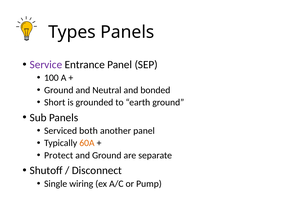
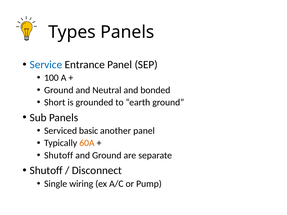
Service colour: purple -> blue
both: both -> basic
Protect at (59, 156): Protect -> Shutoff
